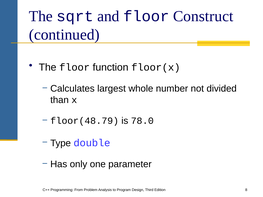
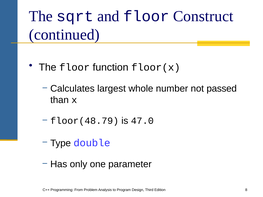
divided: divided -> passed
78.0: 78.0 -> 47.0
